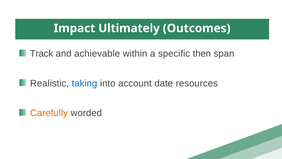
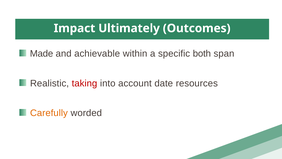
Track: Track -> Made
then: then -> both
taking colour: blue -> red
